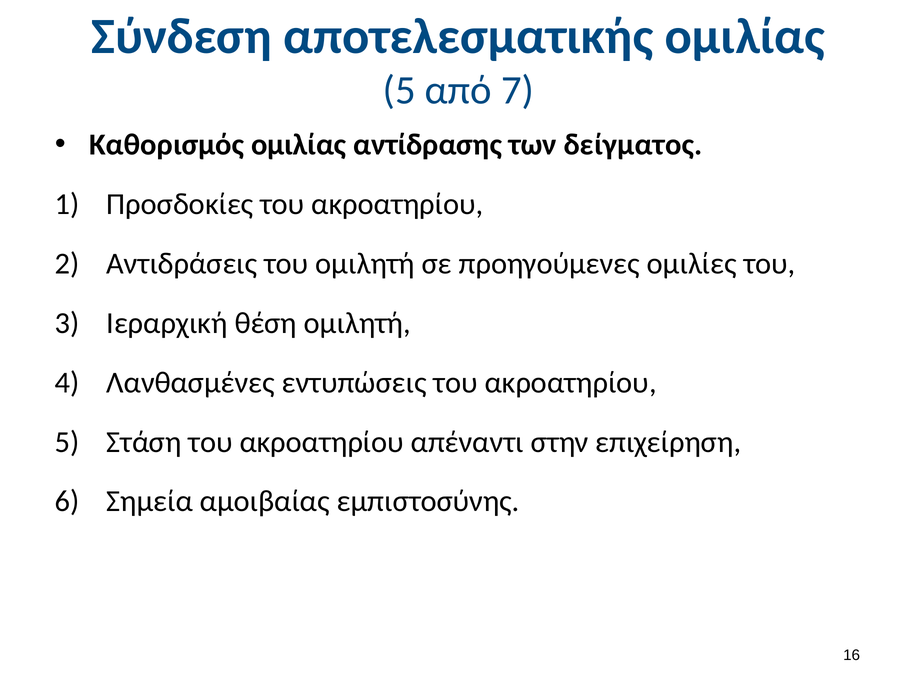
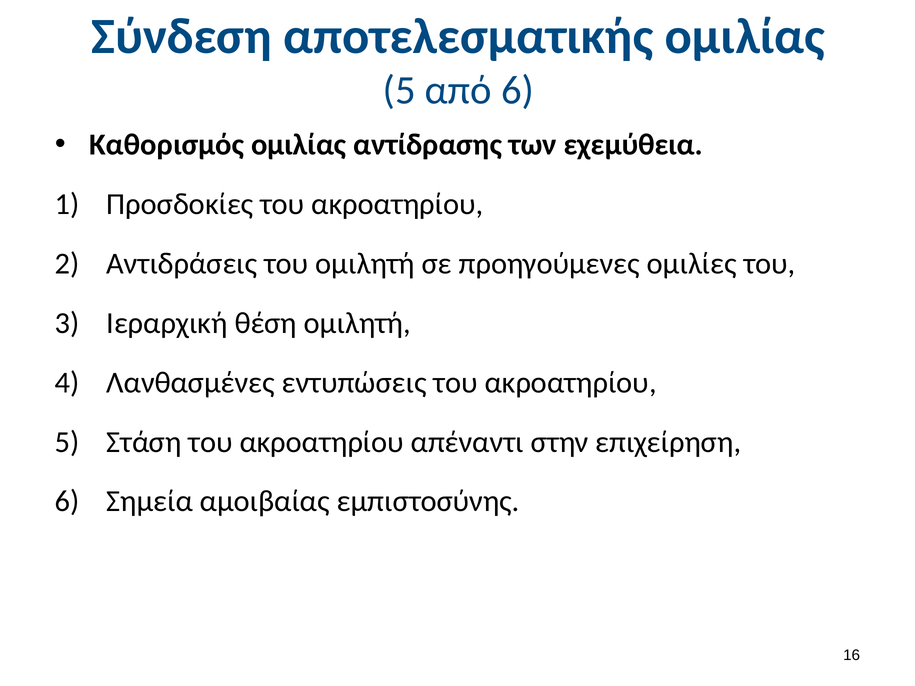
από 7: 7 -> 6
δείγματος: δείγματος -> εχεμύθεια
